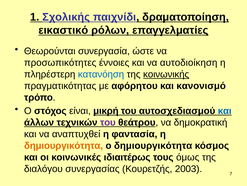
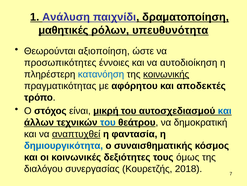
Σχολικής: Σχολικής -> Ανάλυση
εικαστικό: εικαστικό -> μαθητικές
επαγγελματίες: επαγγελματίες -> υπευθυνότητα
συνεργασία: συνεργασία -> αξιοποίηση
κανονισμό: κανονισμό -> αποδεκτές
του at (108, 122) colour: purple -> blue
αναπτυχθεί underline: none -> present
δημιουργικότητα at (64, 145) colour: orange -> blue
ο δημιουργικότητα: δημιουργικότητα -> συναισθηματικής
ιδιαιτέρως: ιδιαιτέρως -> δεξιότητες
2003: 2003 -> 2018
